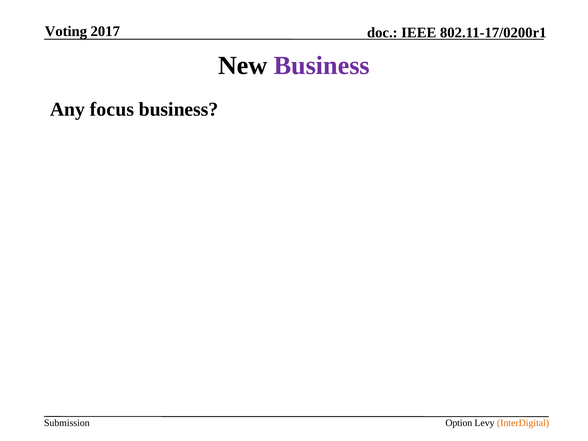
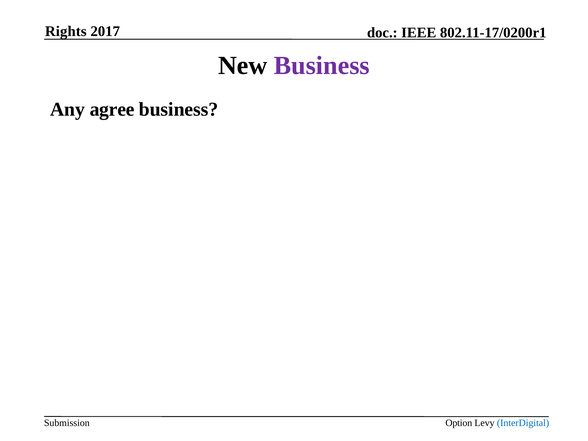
Voting: Voting -> Rights
focus: focus -> agree
InterDigital colour: orange -> blue
